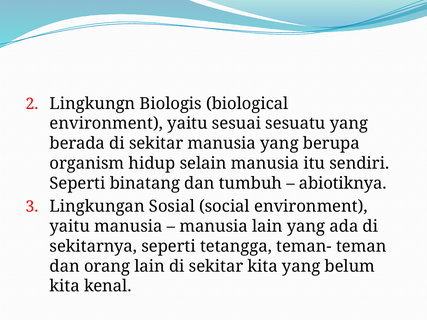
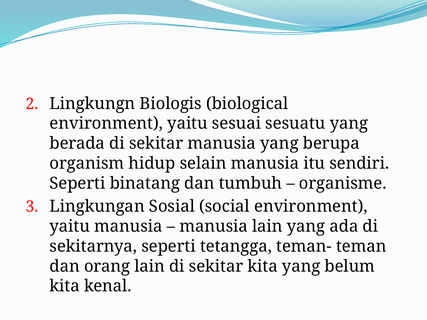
abiotiknya: abiotiknya -> organisme
